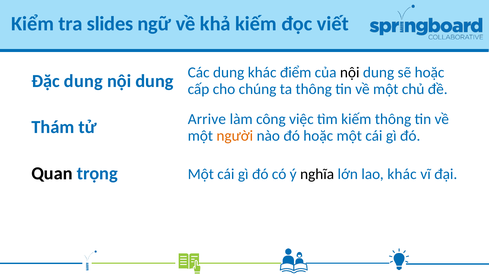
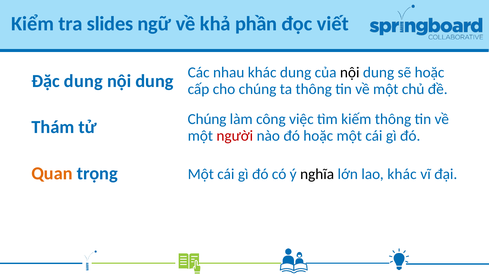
khả kiếm: kiếm -> phần
Các dung: dung -> nhau
khác điểm: điểm -> dung
Arrive at (207, 119): Arrive -> Chúng
người colour: orange -> red
Quan colour: black -> orange
